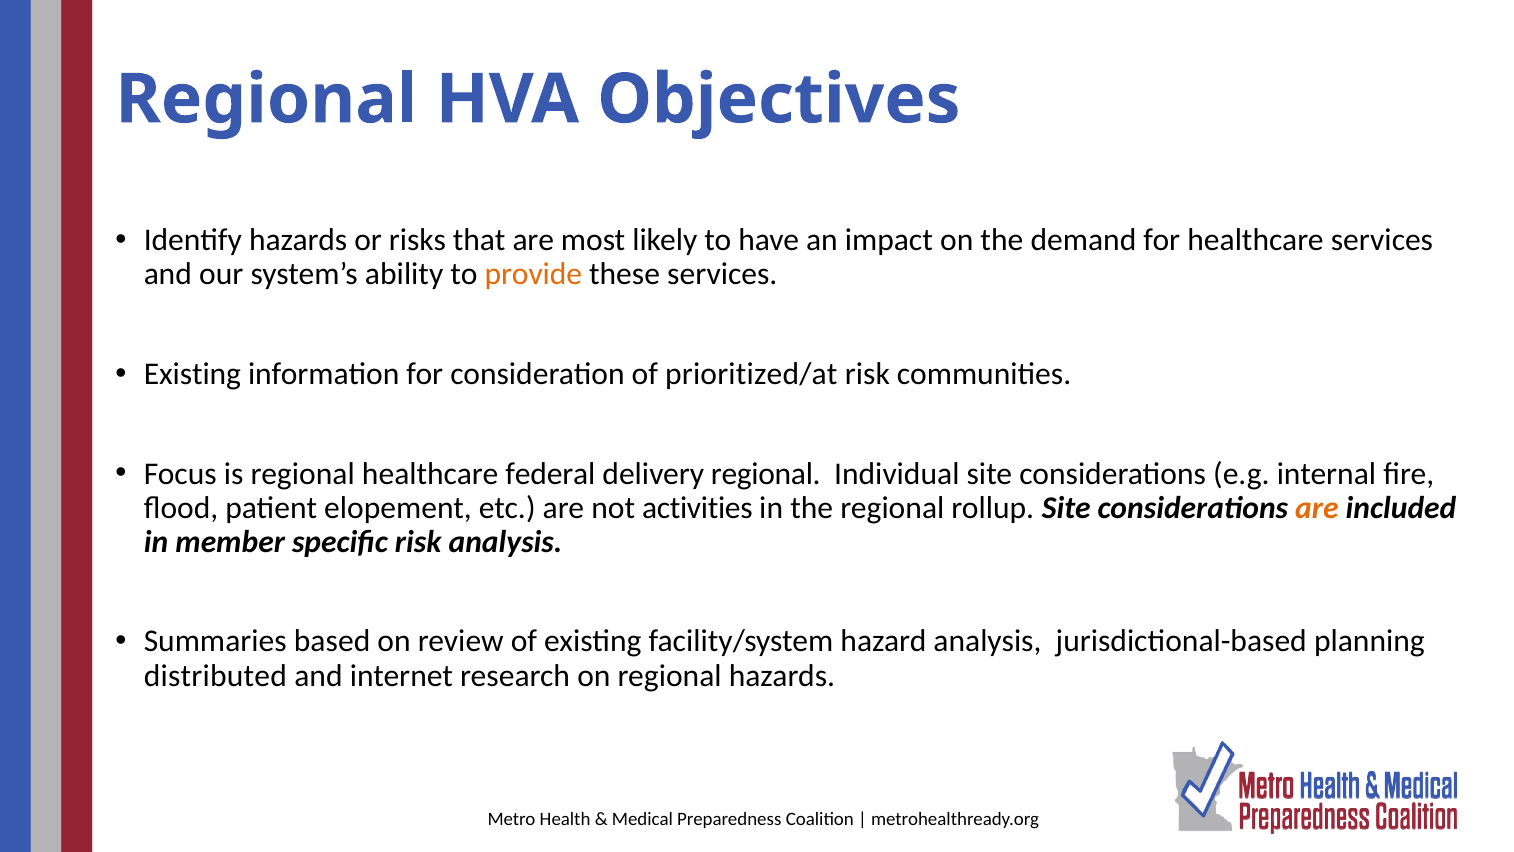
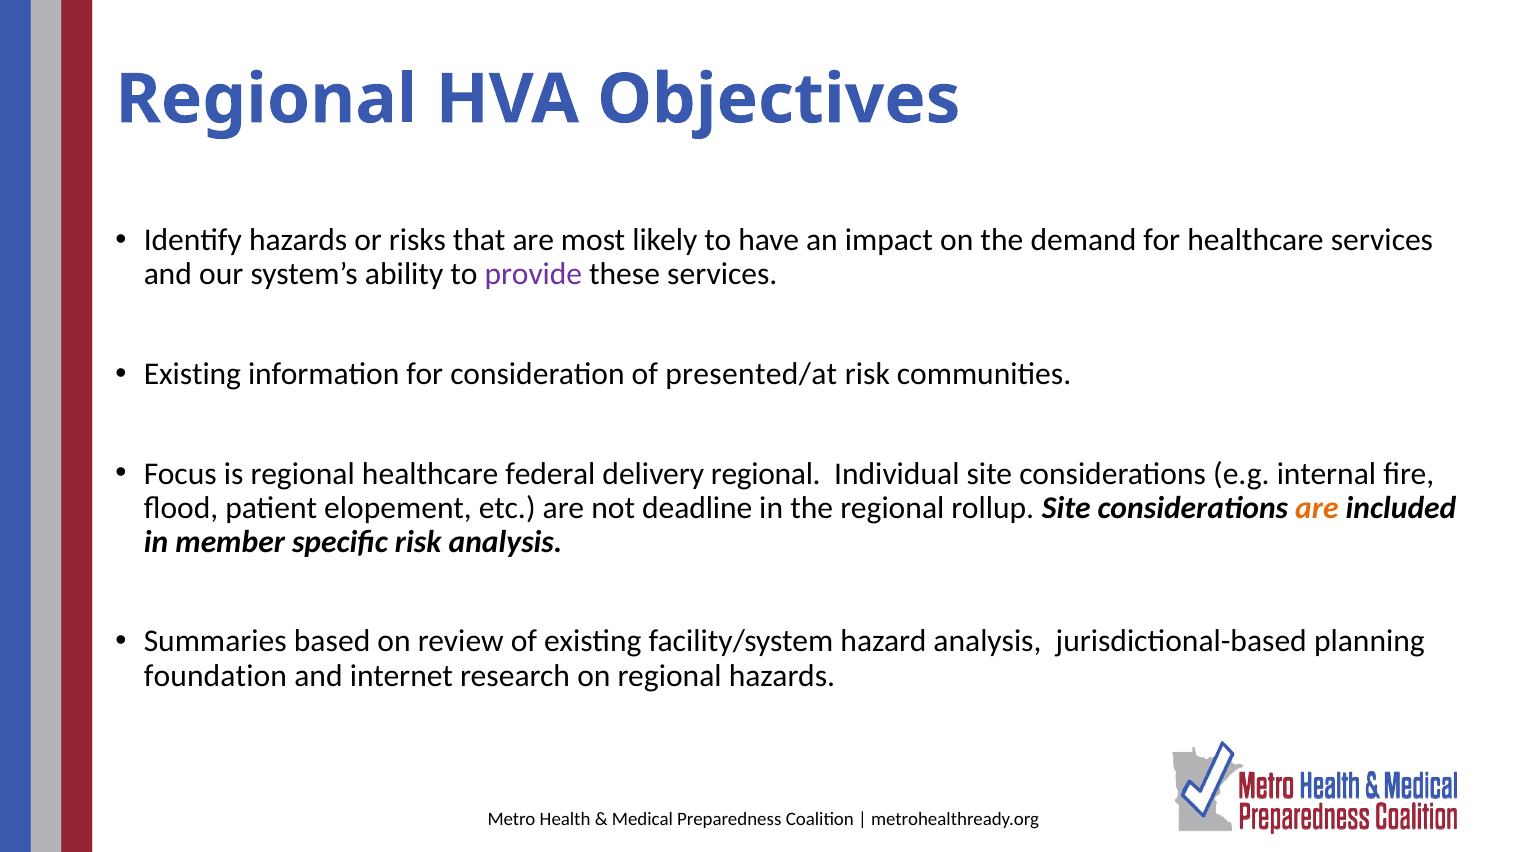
provide colour: orange -> purple
prioritized/at: prioritized/at -> presented/at
activities: activities -> deadline
distributed: distributed -> foundation
